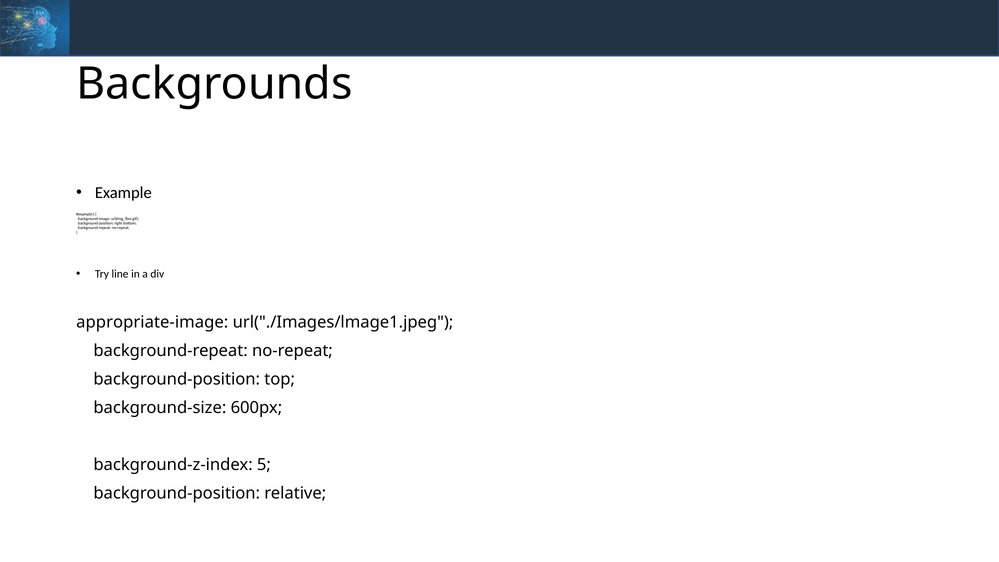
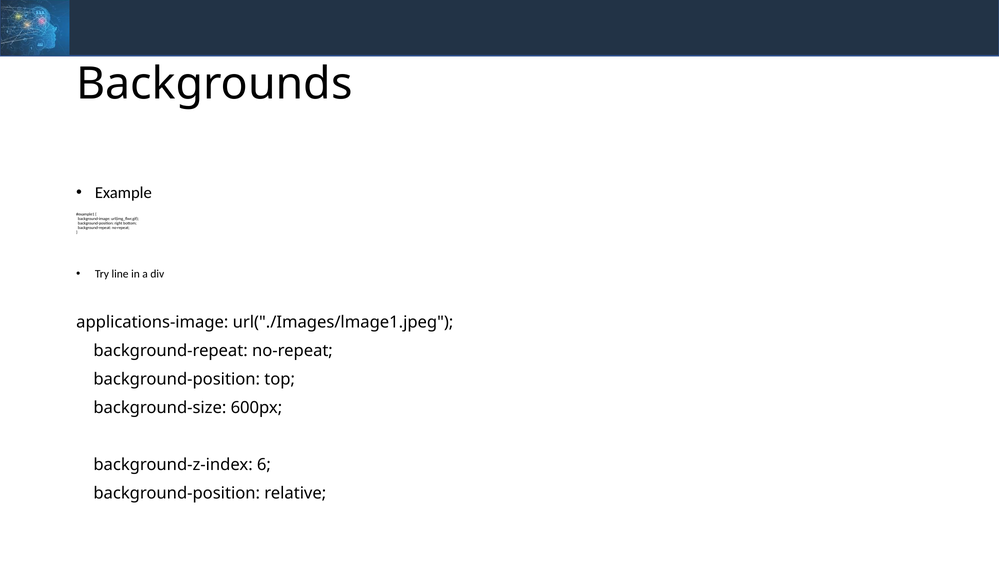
appropriate-image: appropriate-image -> applications-image
5: 5 -> 6
